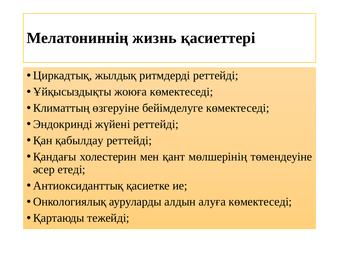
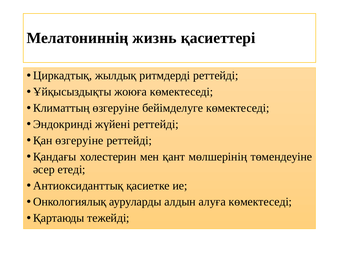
Қан қабылдау: қабылдау -> өзгеруіне
